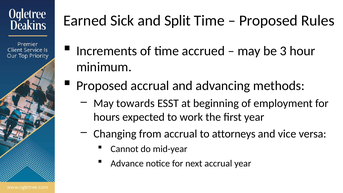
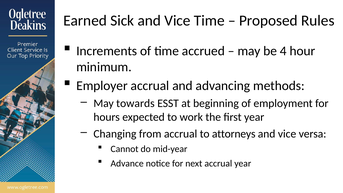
Sick and Split: Split -> Vice
3: 3 -> 4
Proposed at (102, 86): Proposed -> Employer
